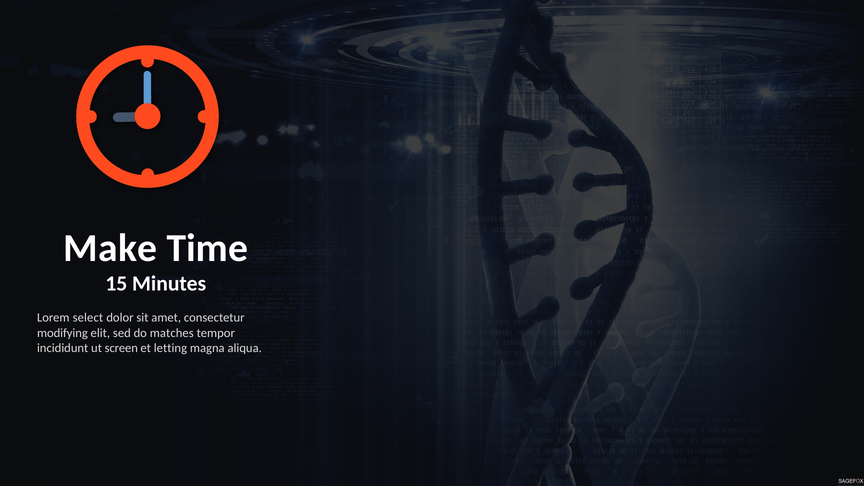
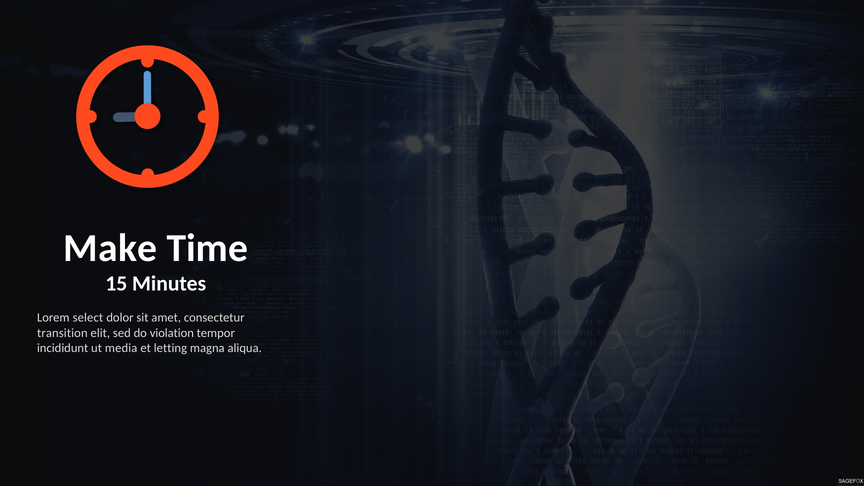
modifying: modifying -> transition
matches: matches -> violation
screen: screen -> media
